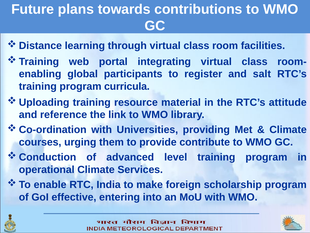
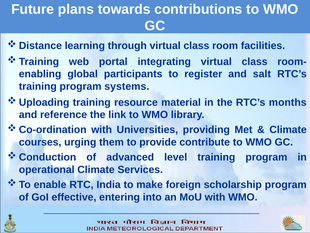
curricula: curricula -> systems
attitude: attitude -> months
